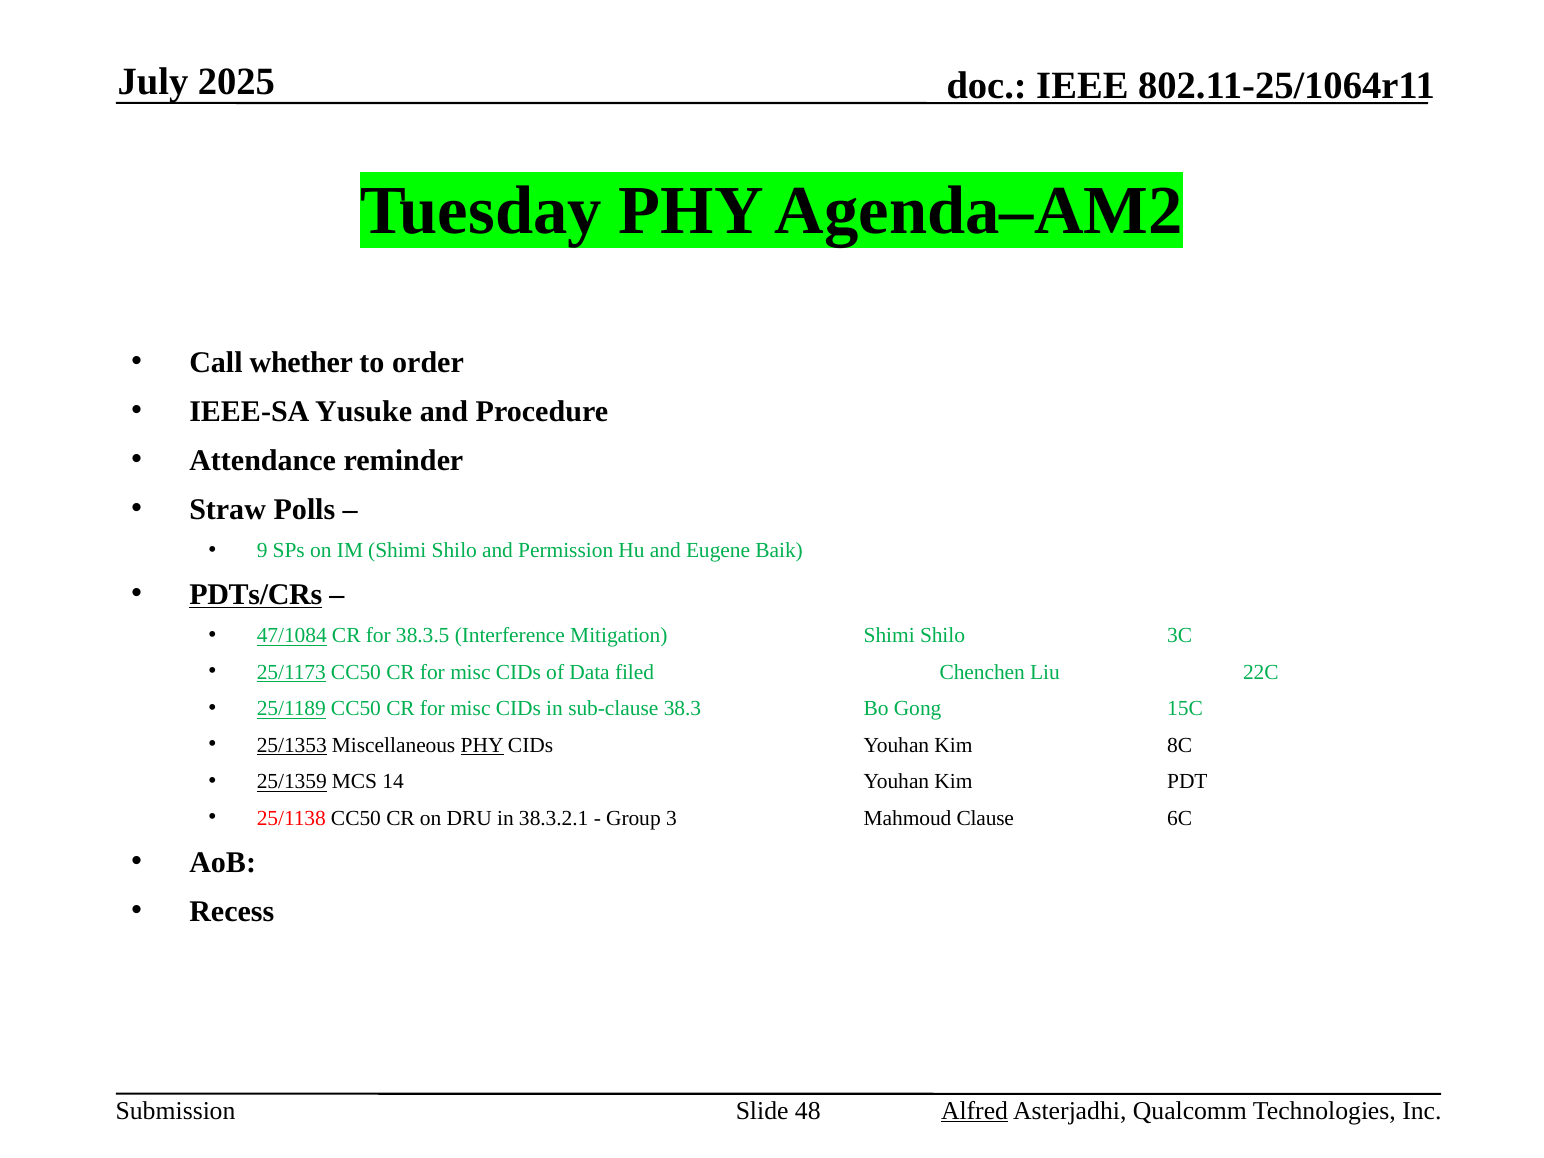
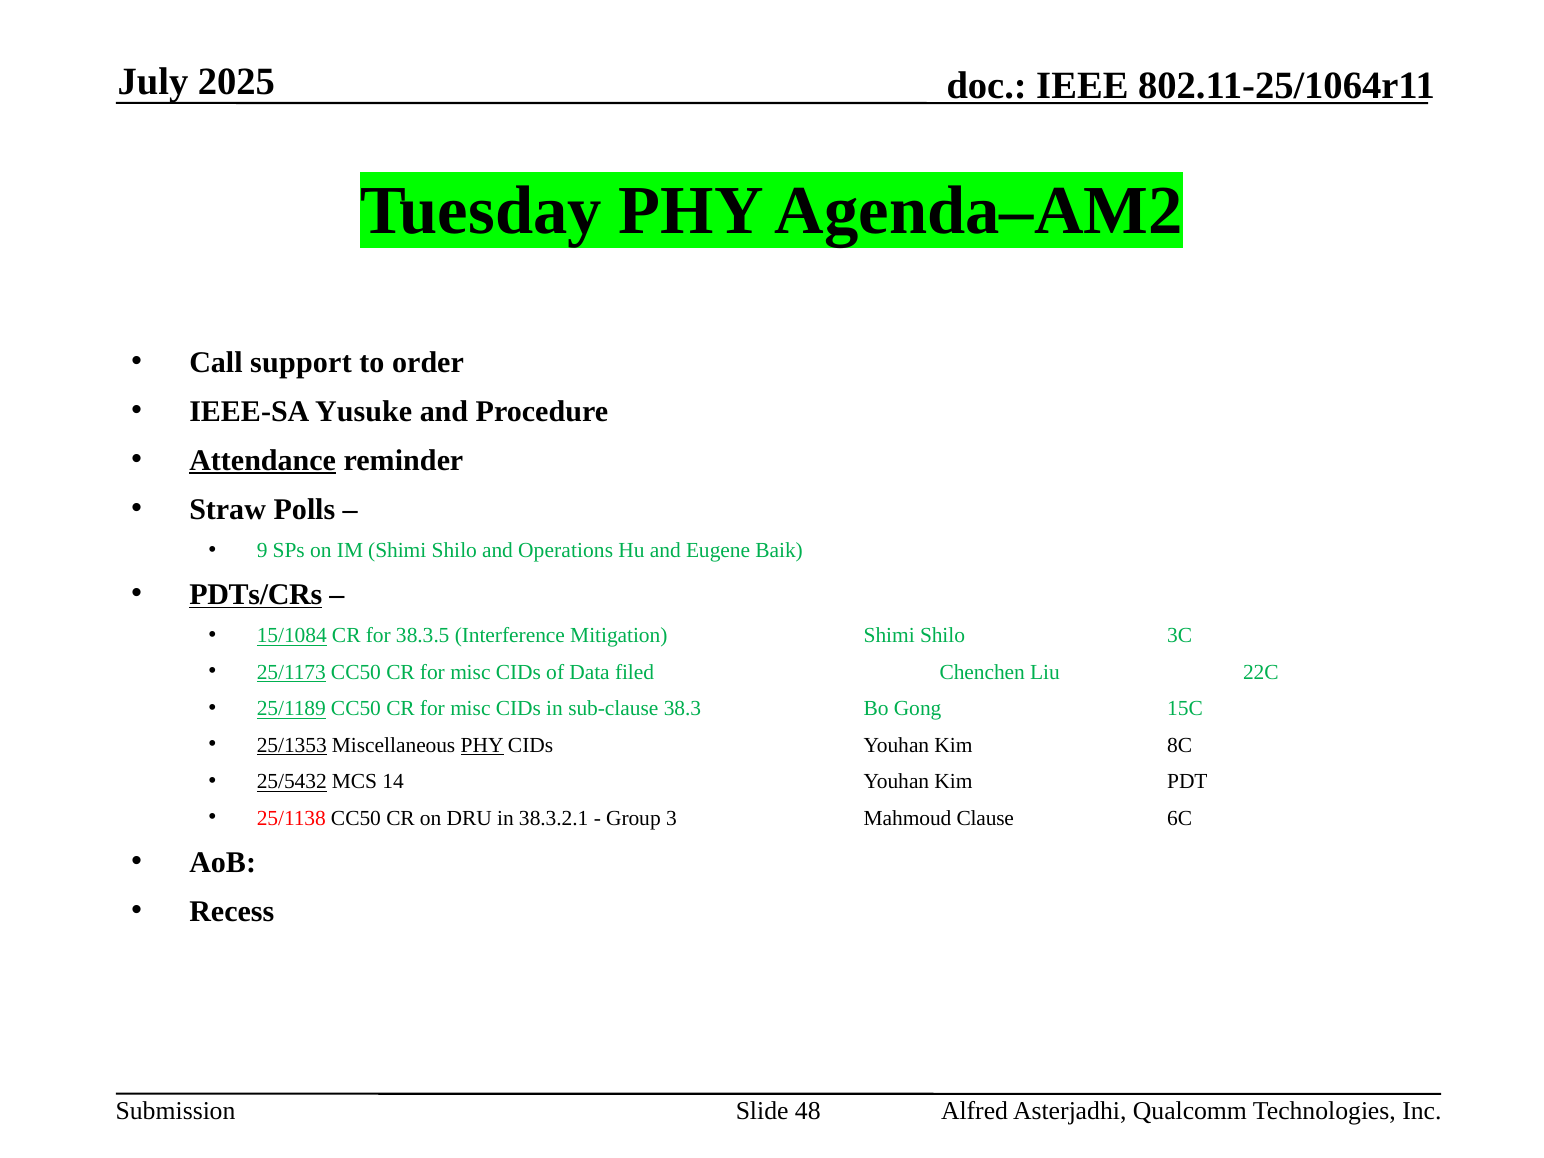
whether: whether -> support
Attendance underline: none -> present
Permission: Permission -> Operations
47/1084: 47/1084 -> 15/1084
25/1359: 25/1359 -> 25/5432
Alfred underline: present -> none
